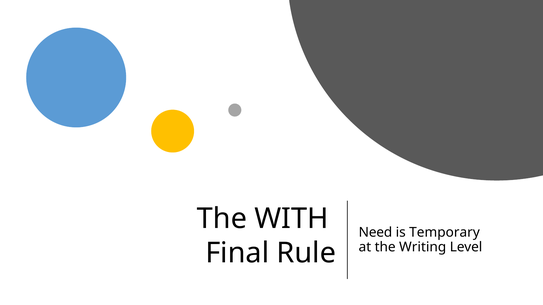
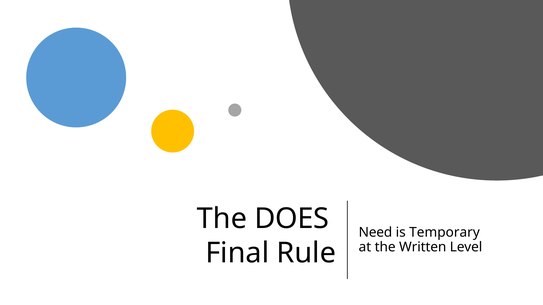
WITH: WITH -> DOES
Writing: Writing -> Written
